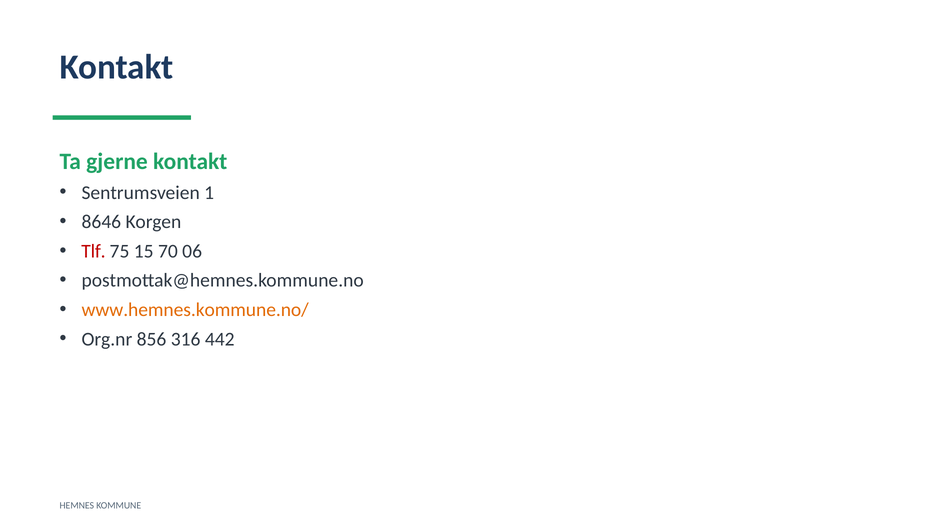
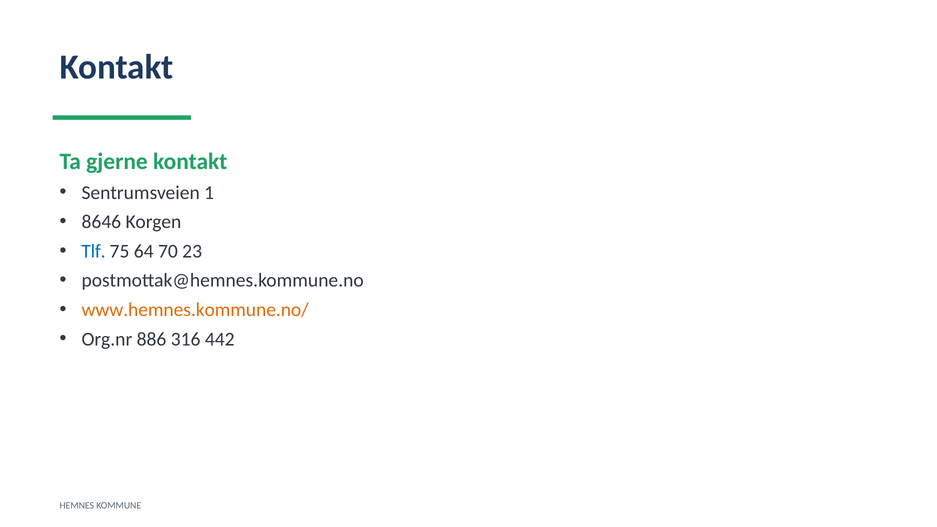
Tlf colour: red -> blue
15: 15 -> 64
06: 06 -> 23
856: 856 -> 886
